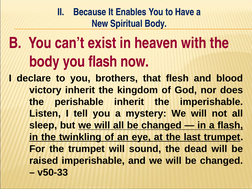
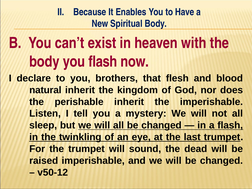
victory: victory -> natural
v50-33: v50-33 -> v50-12
